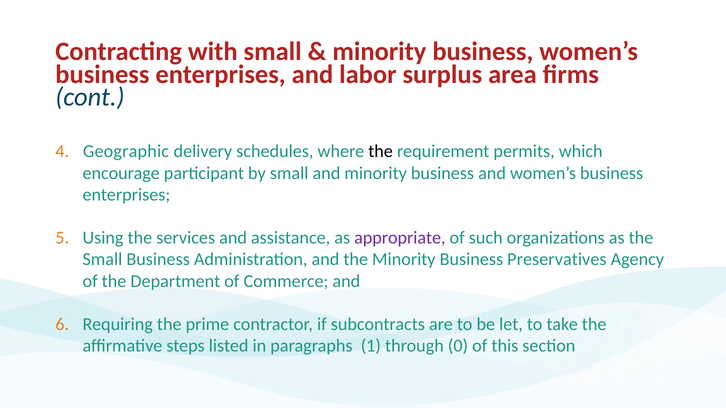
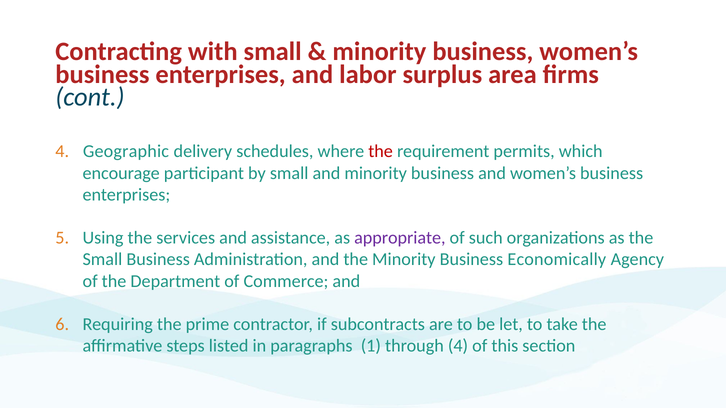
the at (381, 151) colour: black -> red
Preservatives: Preservatives -> Economically
through 0: 0 -> 4
